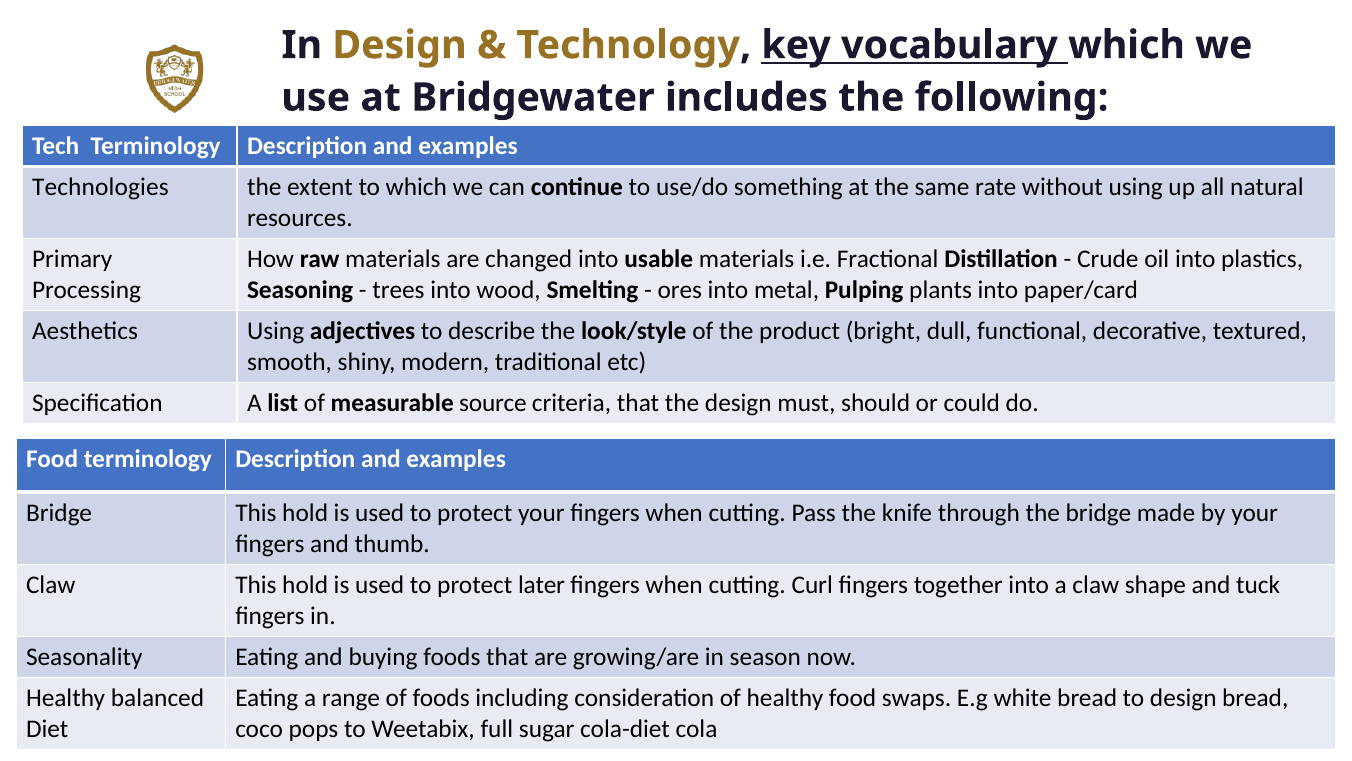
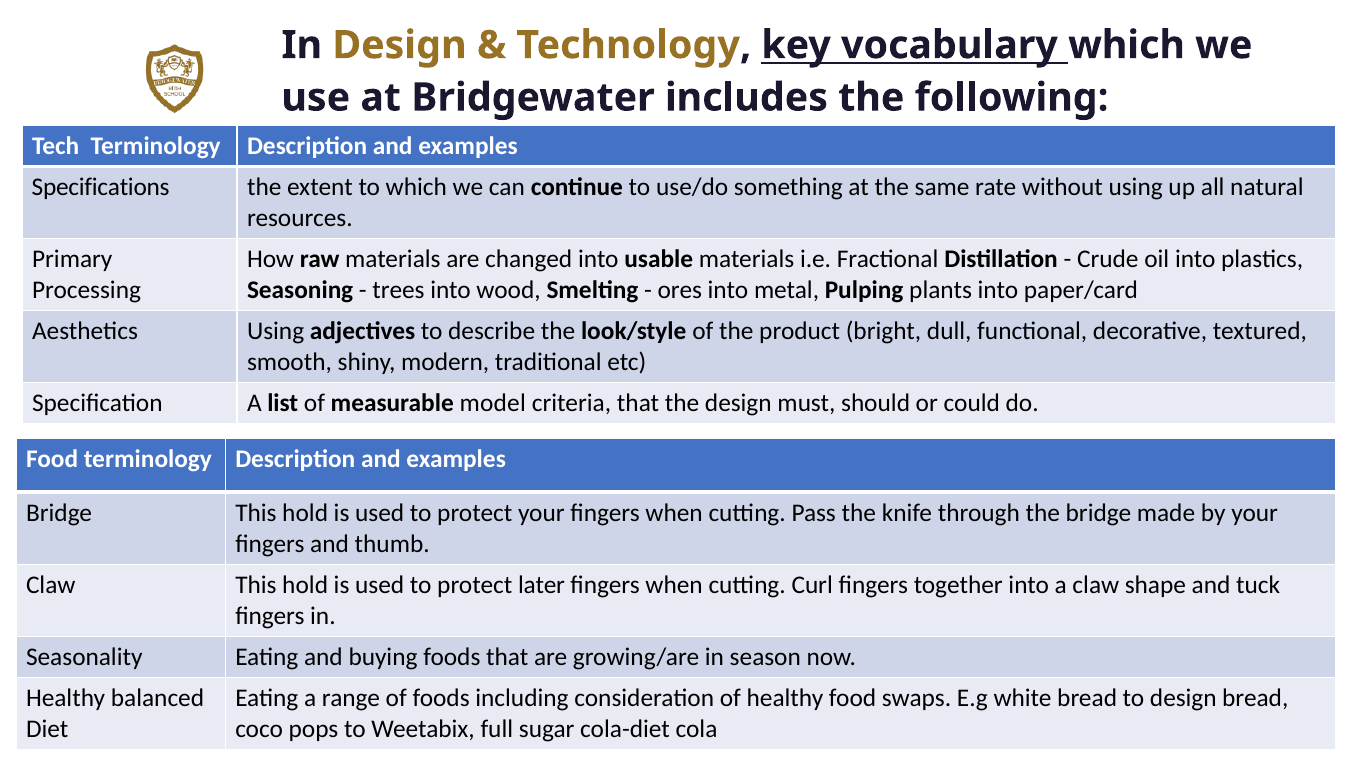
Technologies: Technologies -> Specifications
source: source -> model
